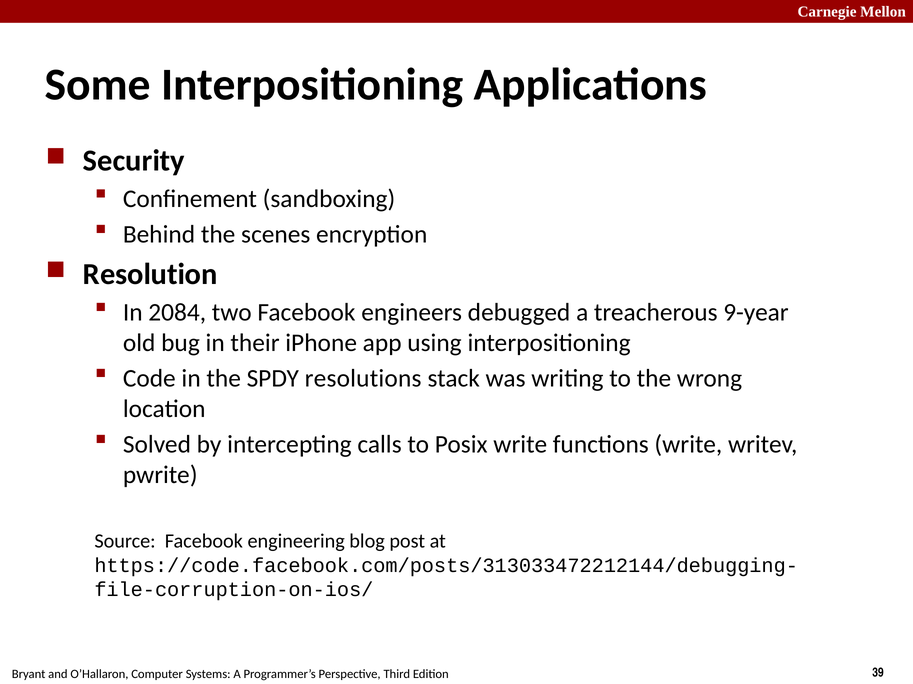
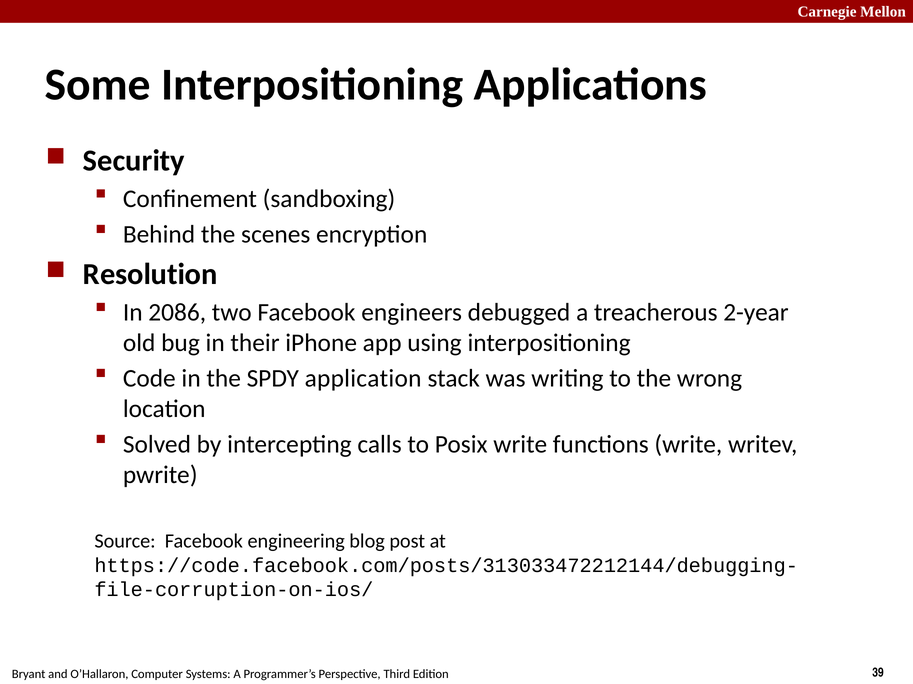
2084: 2084 -> 2086
9-year: 9-year -> 2-year
resolutions: resolutions -> application
